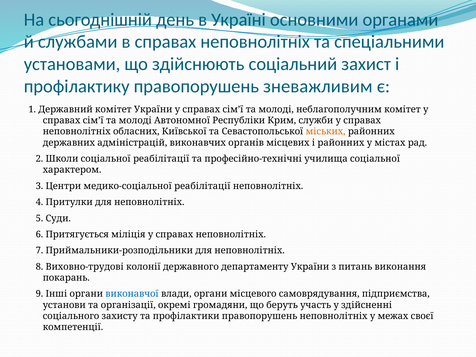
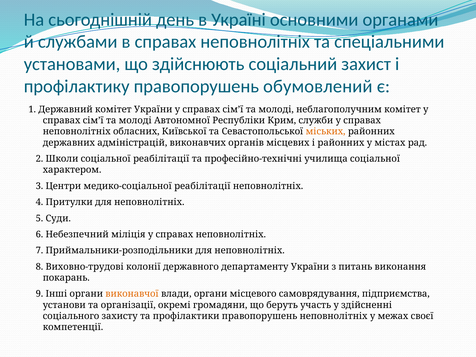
зневажливим: зневажливим -> обумовлений
Притягується: Притягується -> Небезпечний
виконавчої colour: blue -> orange
